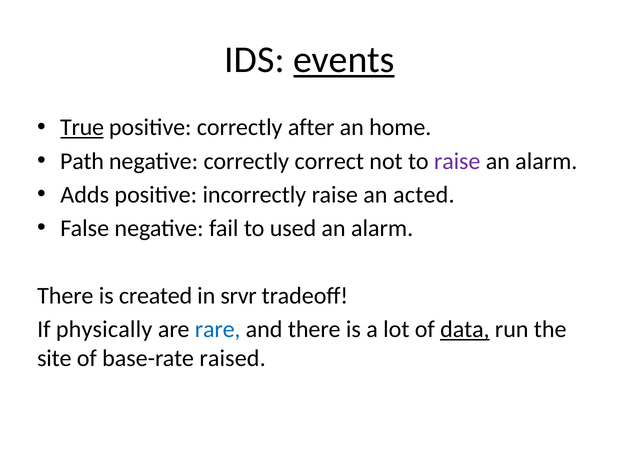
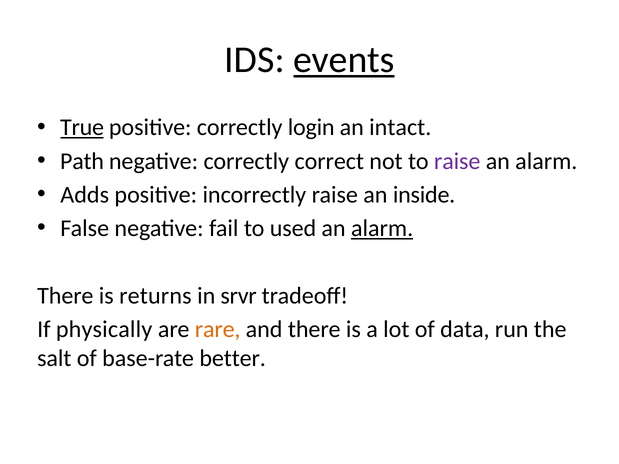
after: after -> login
home: home -> intact
acted: acted -> inside
alarm at (382, 228) underline: none -> present
created: created -> returns
rare colour: blue -> orange
data underline: present -> none
site: site -> salt
raised: raised -> better
